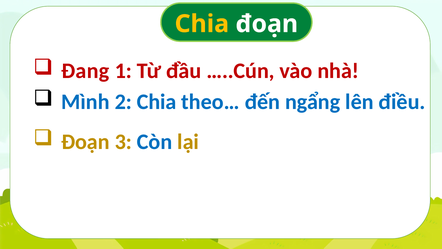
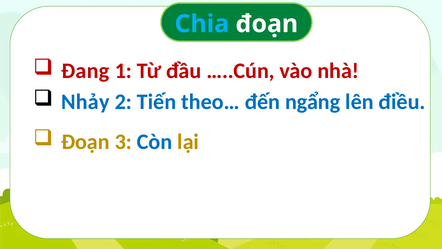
Chia at (202, 24) colour: yellow -> light blue
Mình: Mình -> Nhảy
2 Chia: Chia -> Tiến
